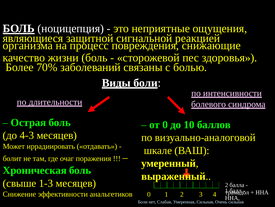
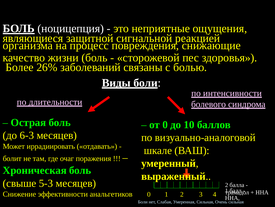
70%: 70% -> 26%
4-3: 4-3 -> 6-3
1-3: 1-3 -> 5-3
